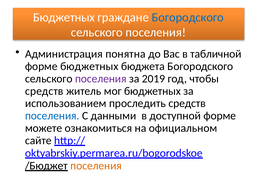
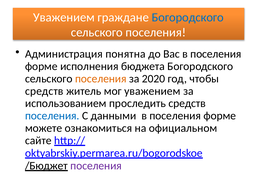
Бюджетных at (64, 17): Бюджетных -> Уважением
Вас в табличной: табличной -> поселения
форме бюджетных: бюджетных -> исполнения
поселения at (101, 79) colour: purple -> orange
2019: 2019 -> 2020
мог бюджетных: бюджетных -> уважением
данными в доступной: доступной -> поселения
поселения at (96, 165) colour: orange -> purple
